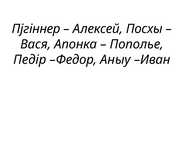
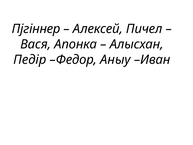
Посхы: Посхы -> Пичел
Пополье: Пополье -> Алысхан
